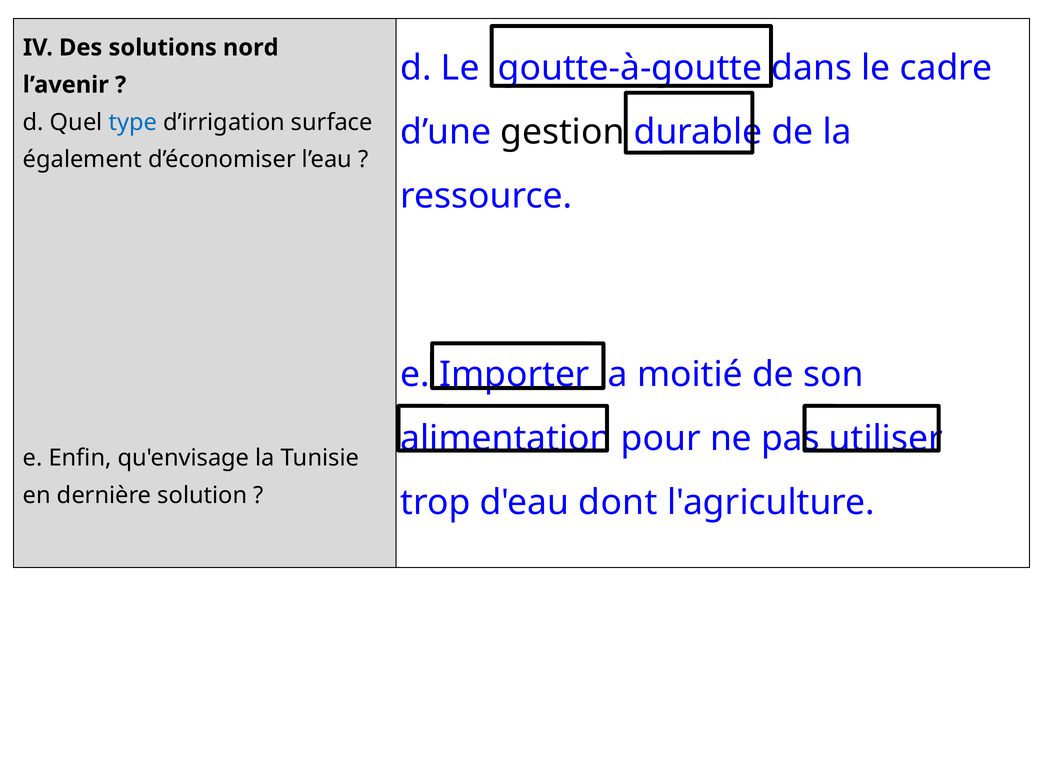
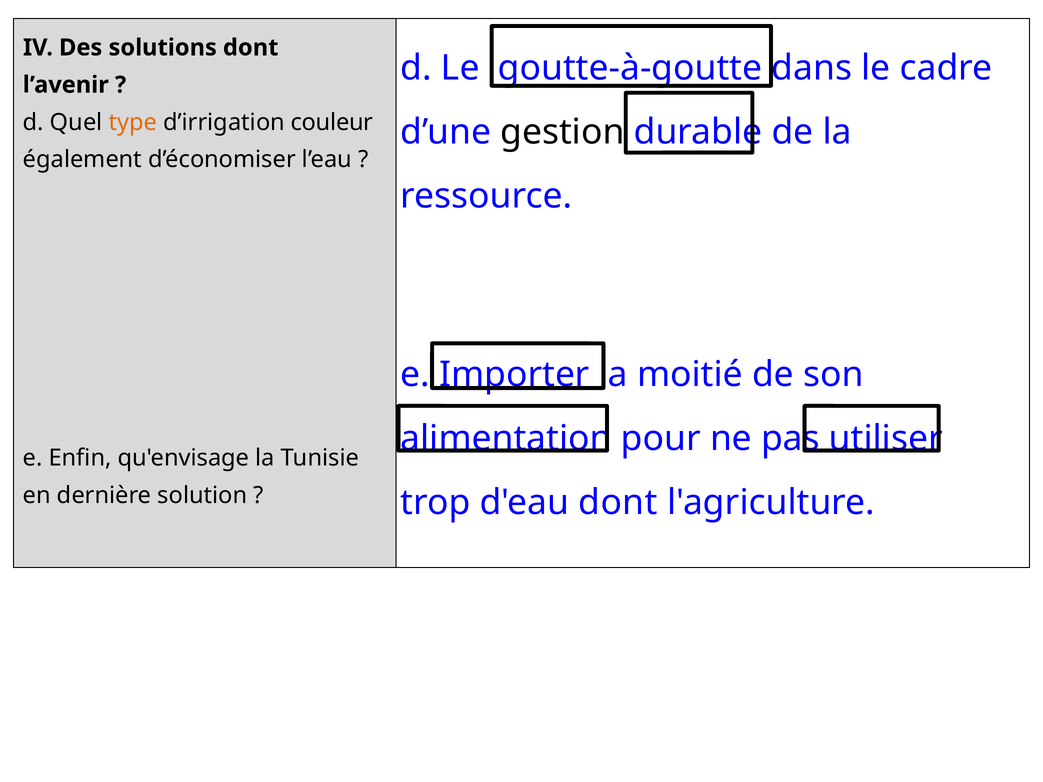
solutions nord: nord -> dont
type colour: blue -> orange
surface: surface -> couleur
